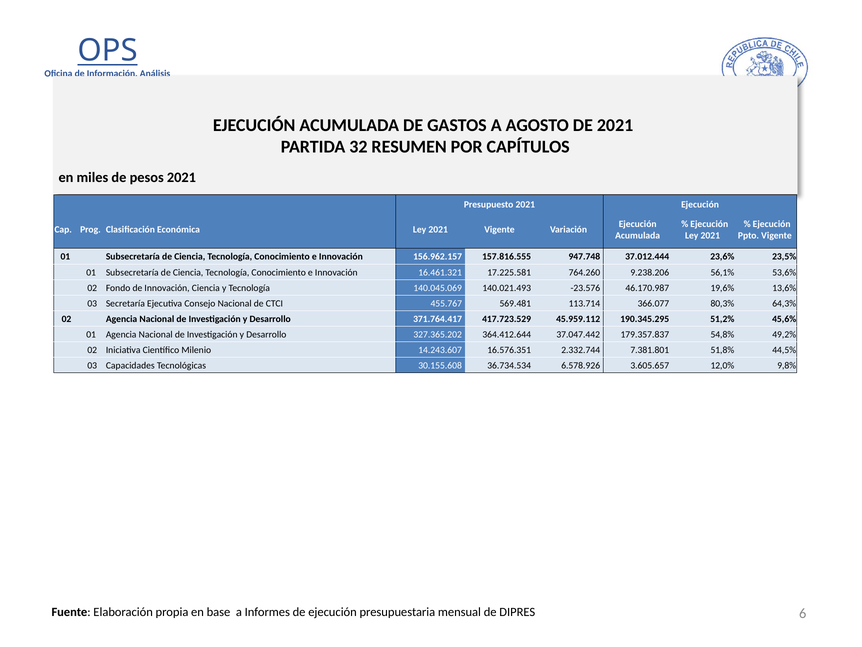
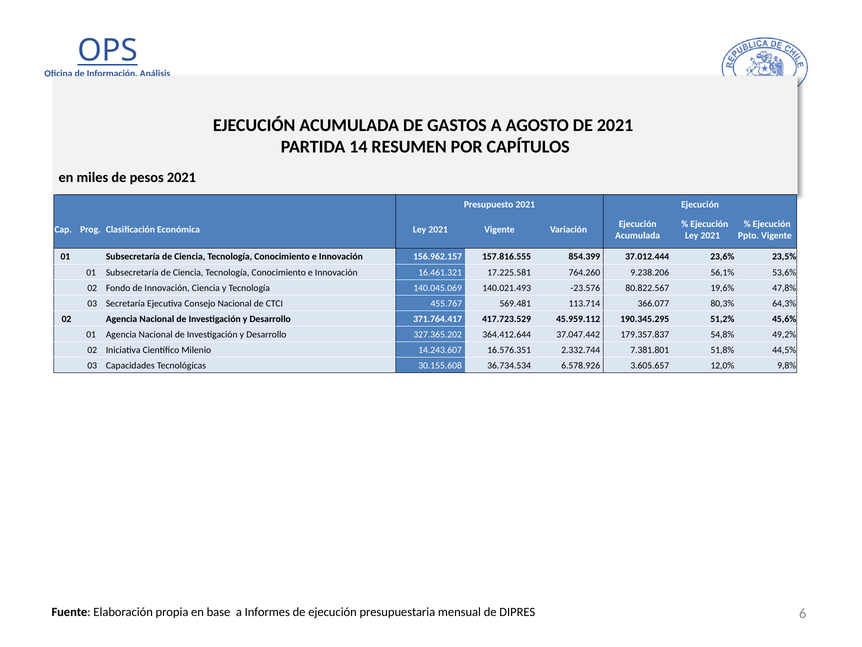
32: 32 -> 14
947.748: 947.748 -> 854.399
46.170.987: 46.170.987 -> 80.822.567
13,6%: 13,6% -> 47,8%
